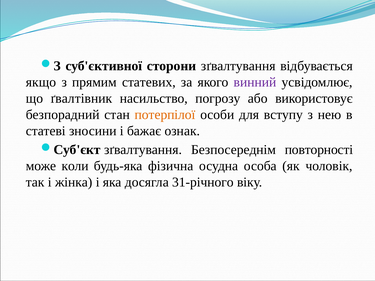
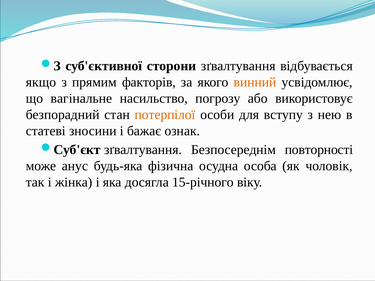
статевих: статевих -> факторів
винний colour: purple -> orange
ґвалтівник: ґвалтівник -> вагінальне
коли: коли -> анус
31-річного: 31-річного -> 15-річного
